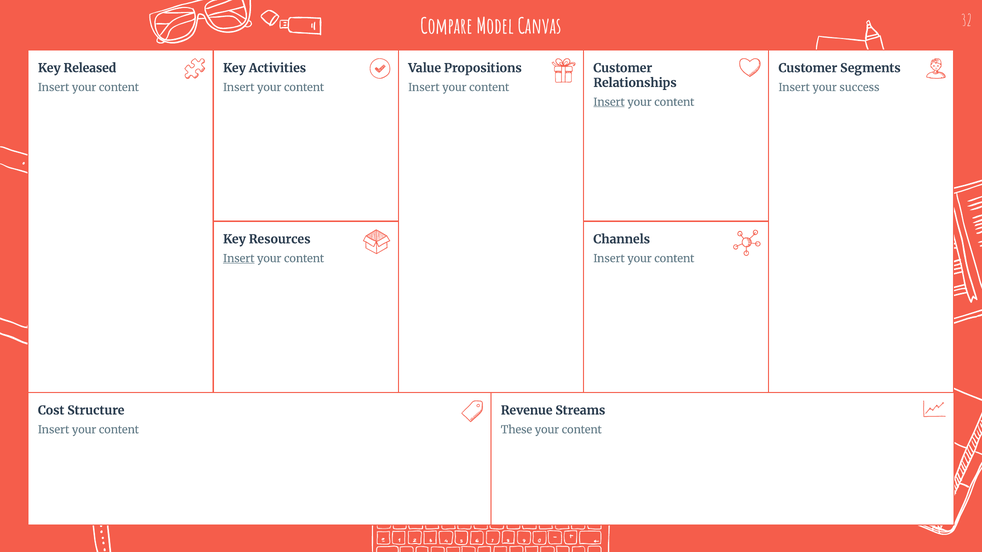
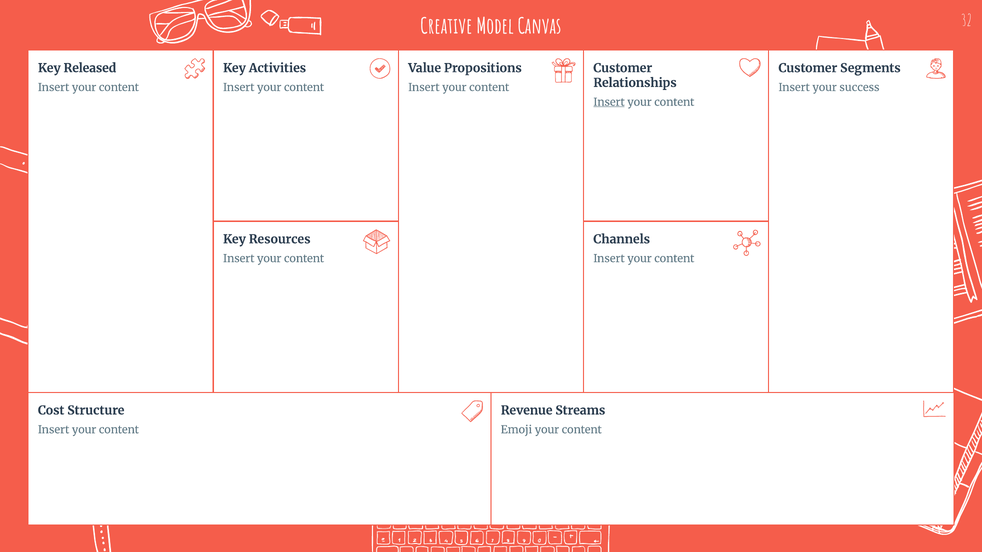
Compare: Compare -> Creative
Insert at (239, 259) underline: present -> none
These: These -> Emoji
